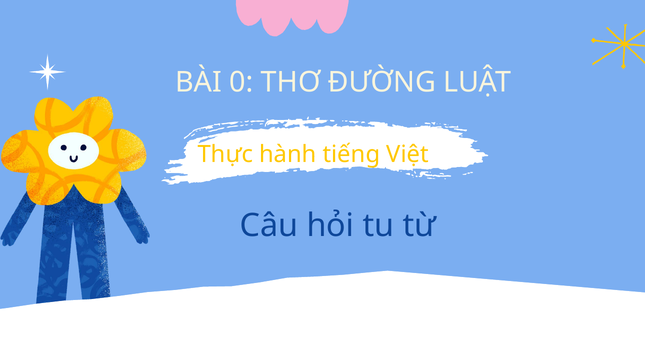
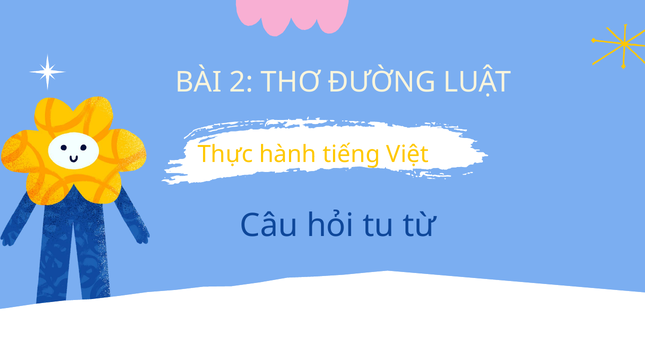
0: 0 -> 2
